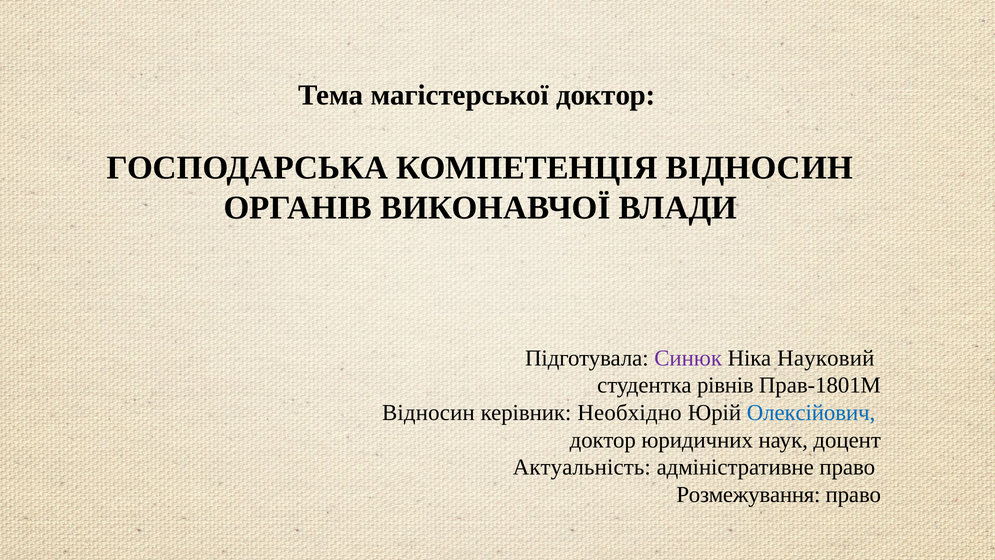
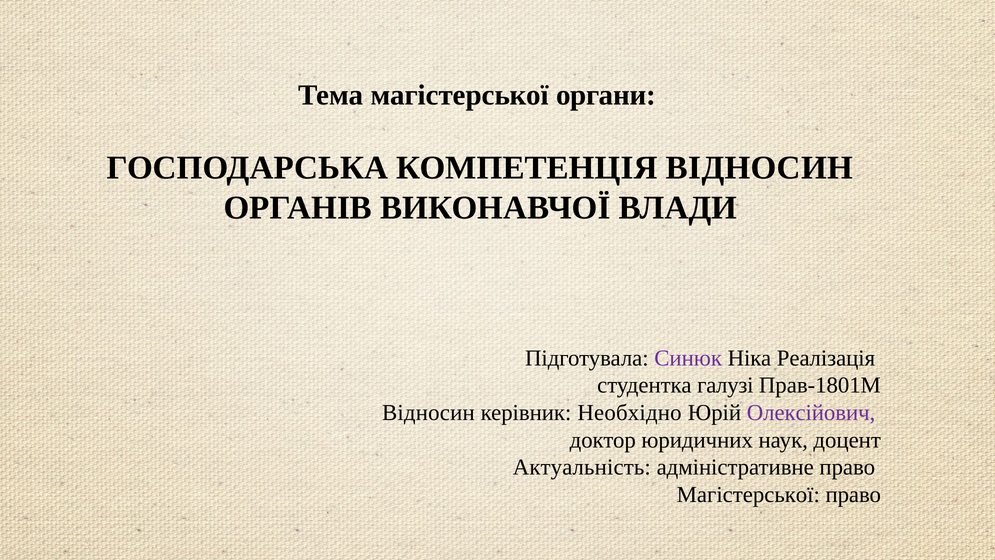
магістерської доктор: доктор -> органи
Науковий: Науковий -> Реалізація
рівнів: рівнів -> галузі
Олексійович colour: blue -> purple
Розмежування at (748, 495): Розмежування -> Магістерської
